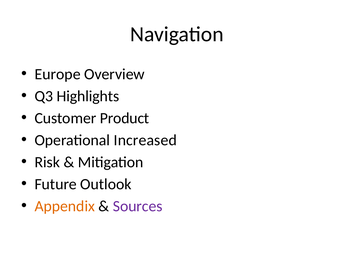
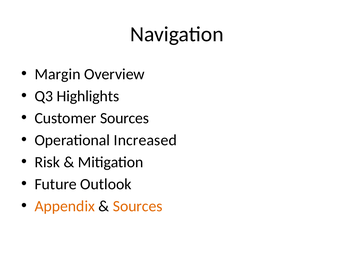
Europe: Europe -> Margin
Customer Product: Product -> Sources
Sources at (138, 206) colour: purple -> orange
